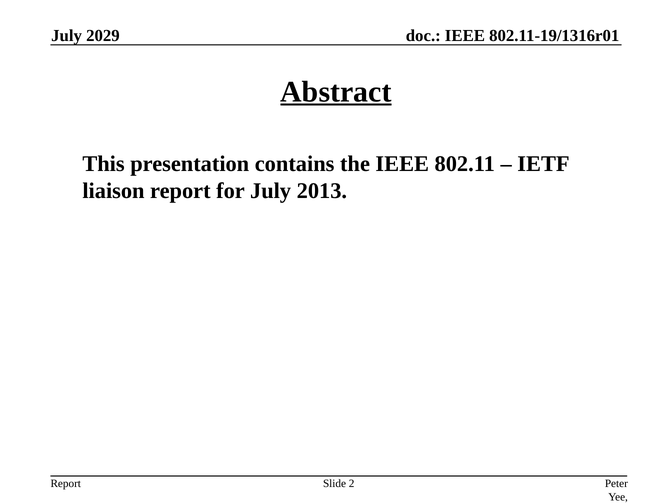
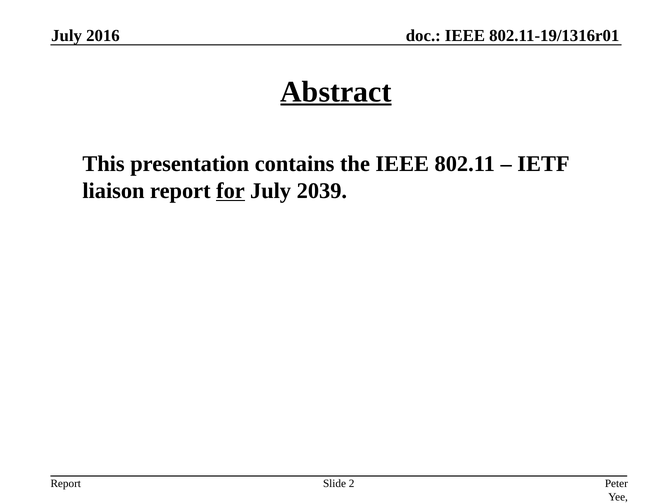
2029: 2029 -> 2016
for underline: none -> present
2013: 2013 -> 2039
